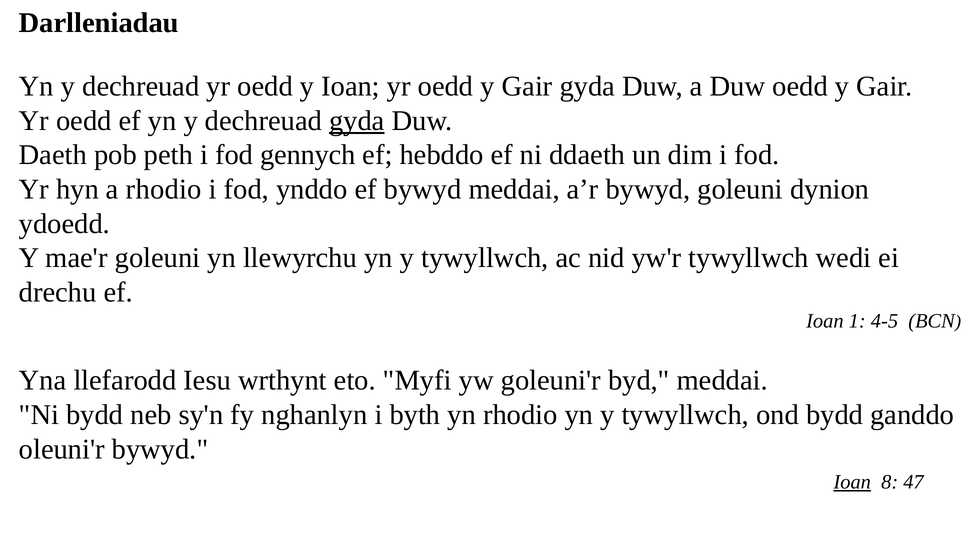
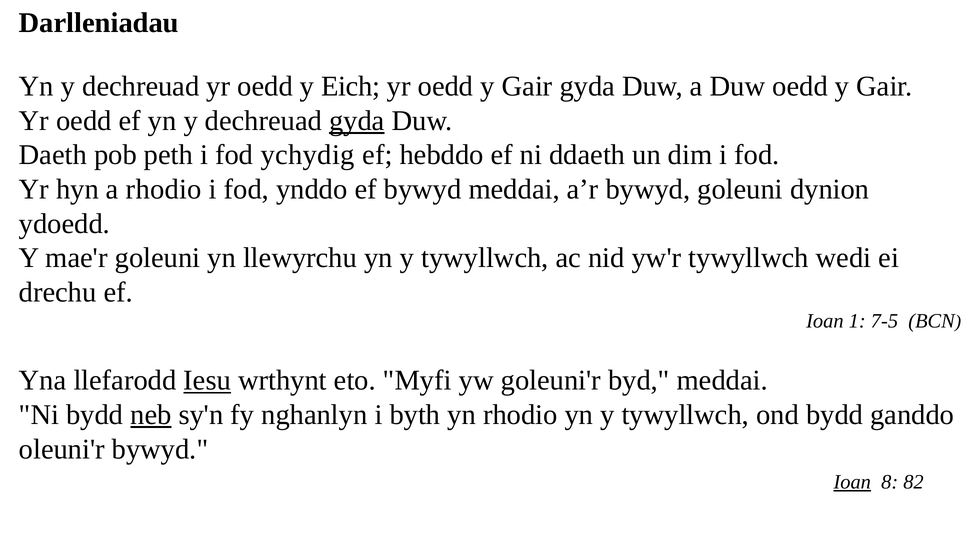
y Ioan: Ioan -> Eich
gennych: gennych -> ychydig
4-5: 4-5 -> 7-5
Iesu underline: none -> present
neb underline: none -> present
47: 47 -> 82
